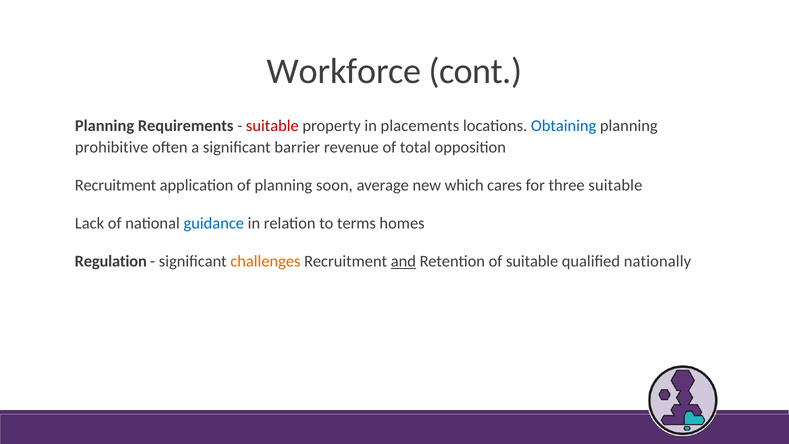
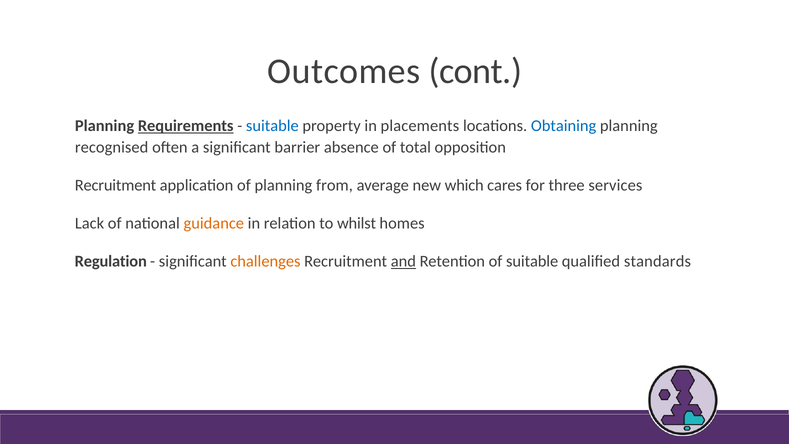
Workforce: Workforce -> Outcomes
Requirements underline: none -> present
suitable at (272, 126) colour: red -> blue
prohibitive: prohibitive -> recognised
revenue: revenue -> absence
soon: soon -> from
three suitable: suitable -> services
guidance colour: blue -> orange
terms: terms -> whilst
nationally: nationally -> standards
